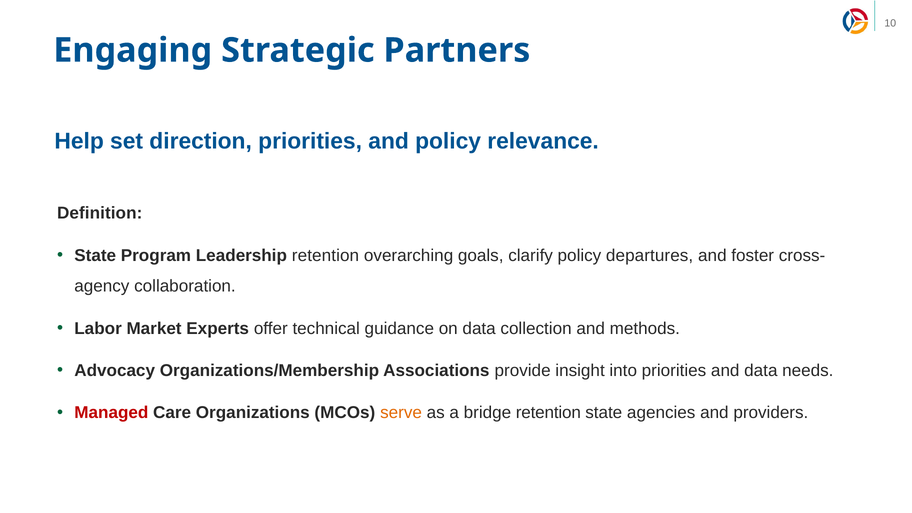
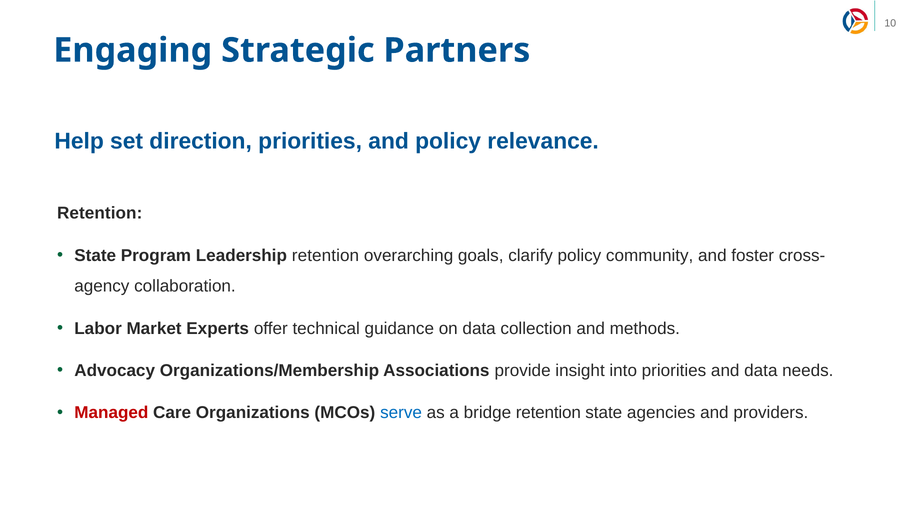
Definition at (100, 213): Definition -> Retention
departures: departures -> community
serve colour: orange -> blue
